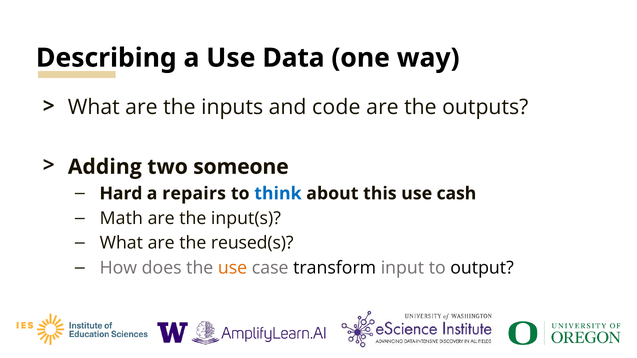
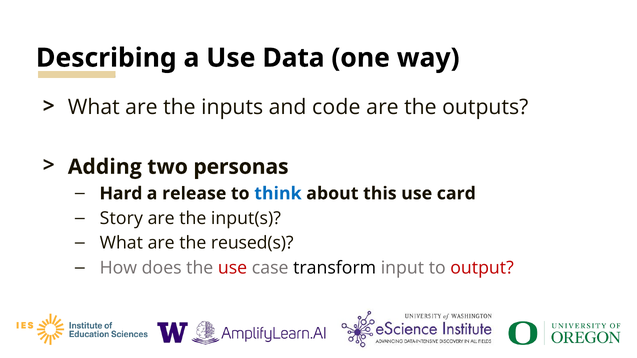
someone: someone -> personas
repairs: repairs -> release
cash: cash -> card
Math: Math -> Story
use at (233, 268) colour: orange -> red
output colour: black -> red
